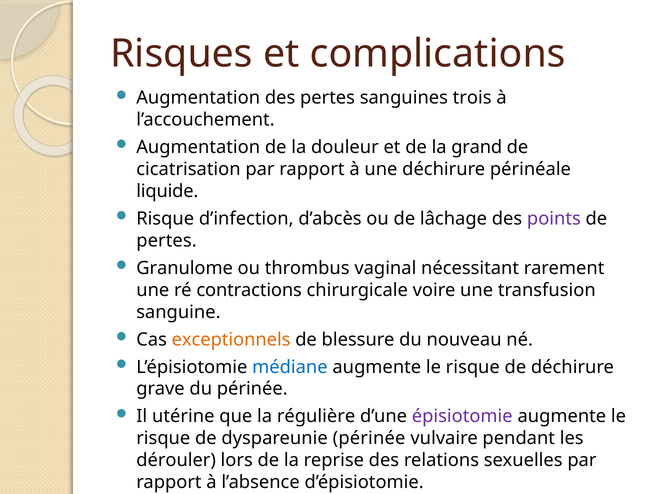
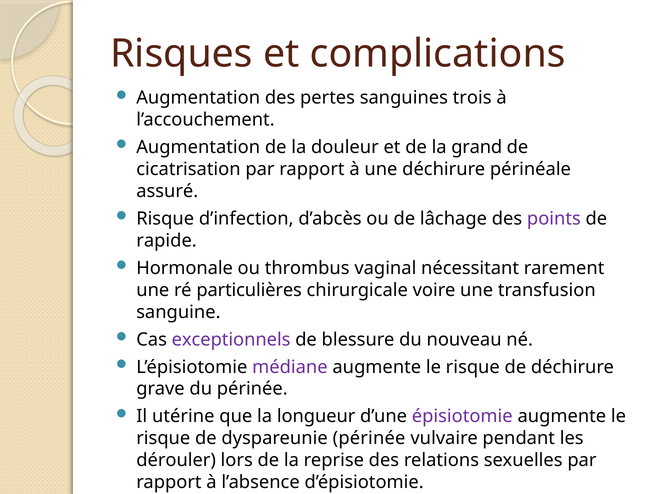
liquide: liquide -> assuré
pertes at (167, 241): pertes -> rapide
Granulome at (185, 268): Granulome -> Hormonale
contractions: contractions -> particulières
exceptionnels colour: orange -> purple
médiane colour: blue -> purple
régulière: régulière -> longueur
